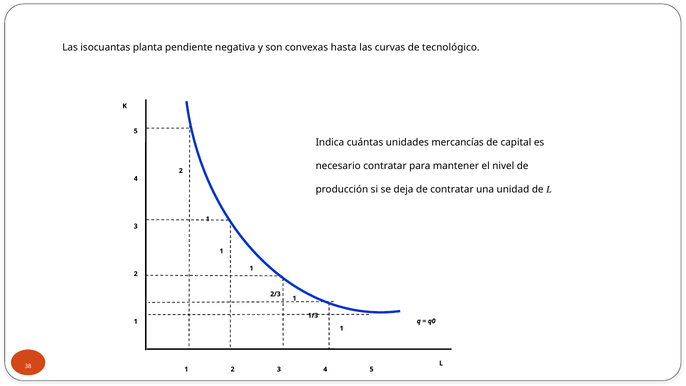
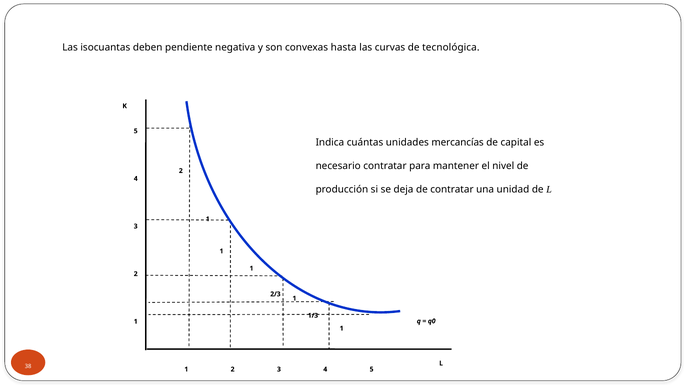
planta: planta -> deben
tecnológico: tecnológico -> tecnológica
